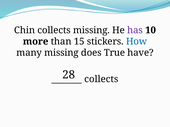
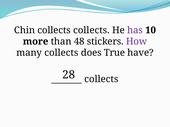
collects missing: missing -> collects
15: 15 -> 48
How colour: blue -> purple
many missing: missing -> collects
